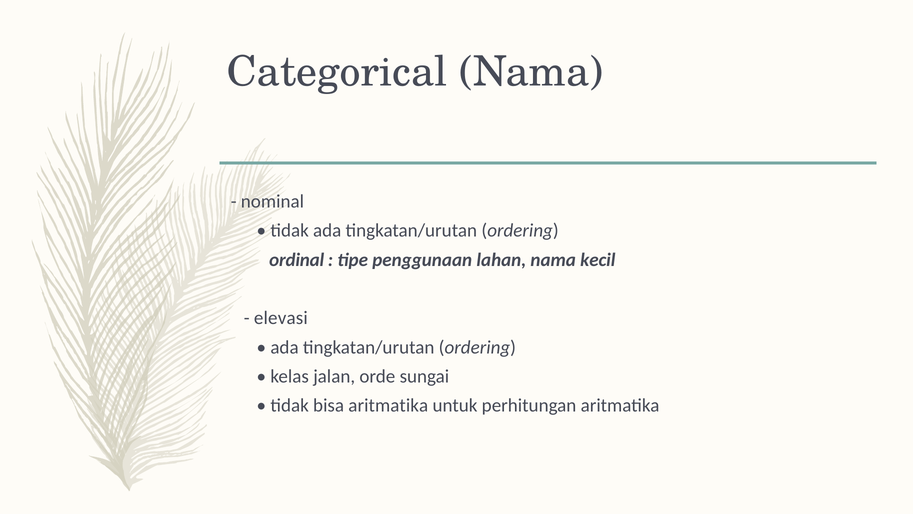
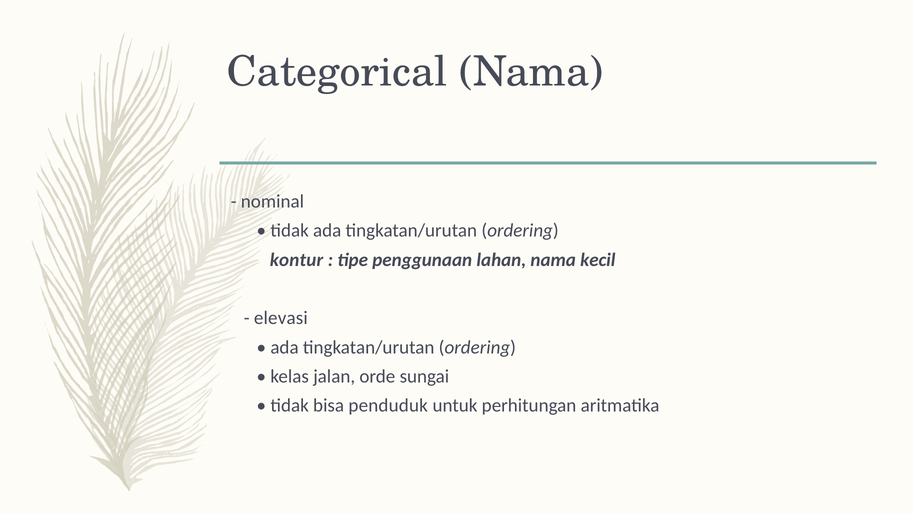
ordinal: ordinal -> kontur
bisa aritmatika: aritmatika -> penduduk
